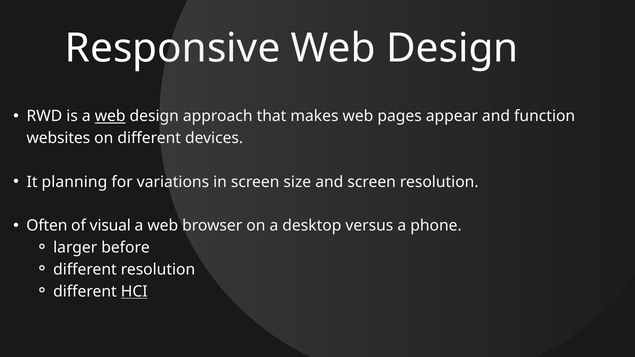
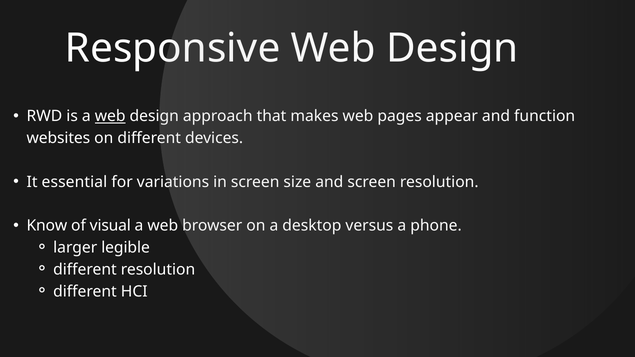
planning: planning -> essential
Often: Often -> Know
before: before -> legible
HCI underline: present -> none
